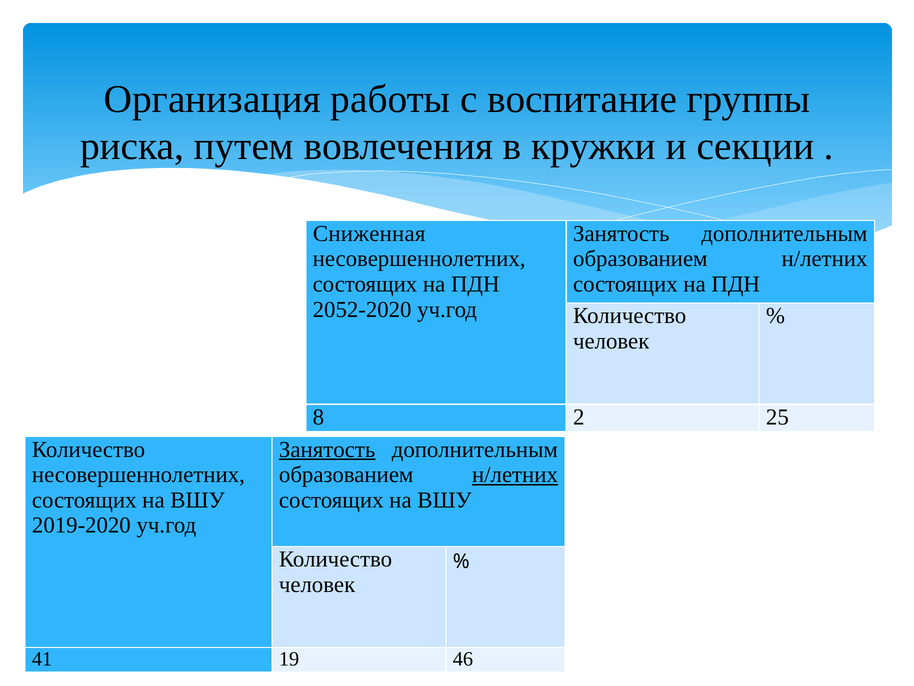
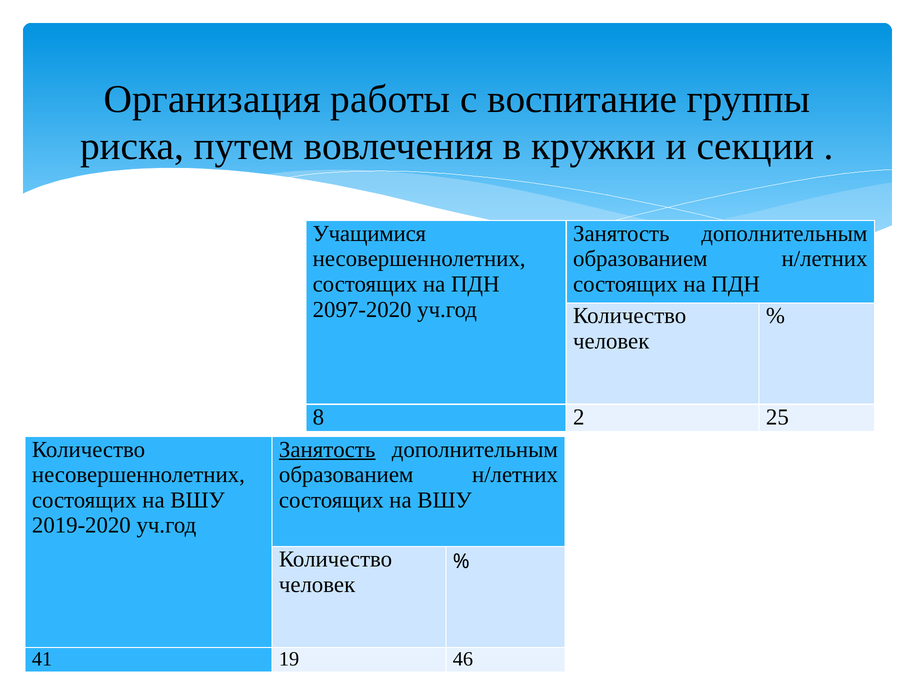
Сниженная: Сниженная -> Учащимися
2052-2020: 2052-2020 -> 2097-2020
н/летних at (515, 474) underline: present -> none
